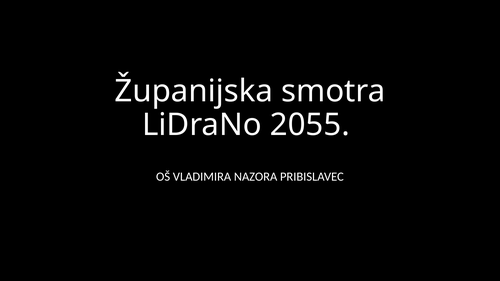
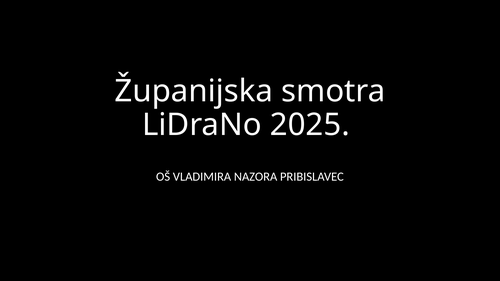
2055: 2055 -> 2025
